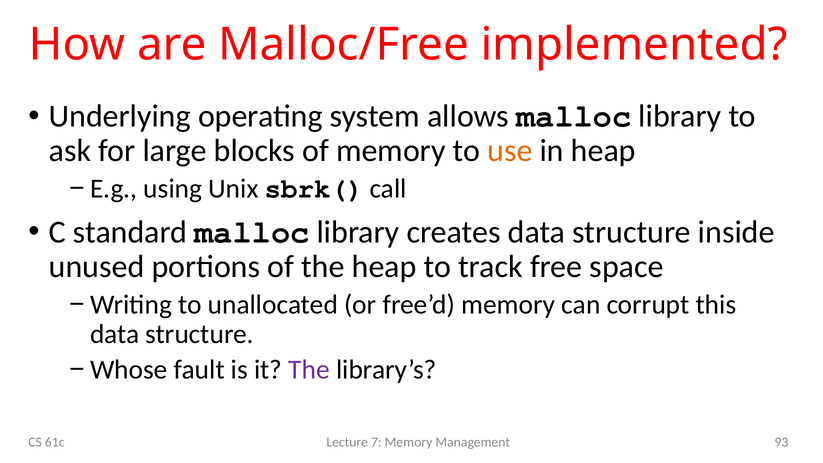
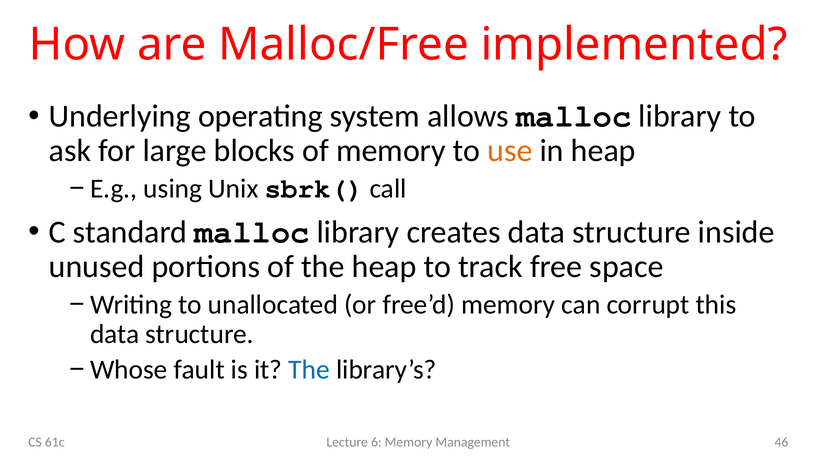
The at (309, 369) colour: purple -> blue
7: 7 -> 6
93: 93 -> 46
